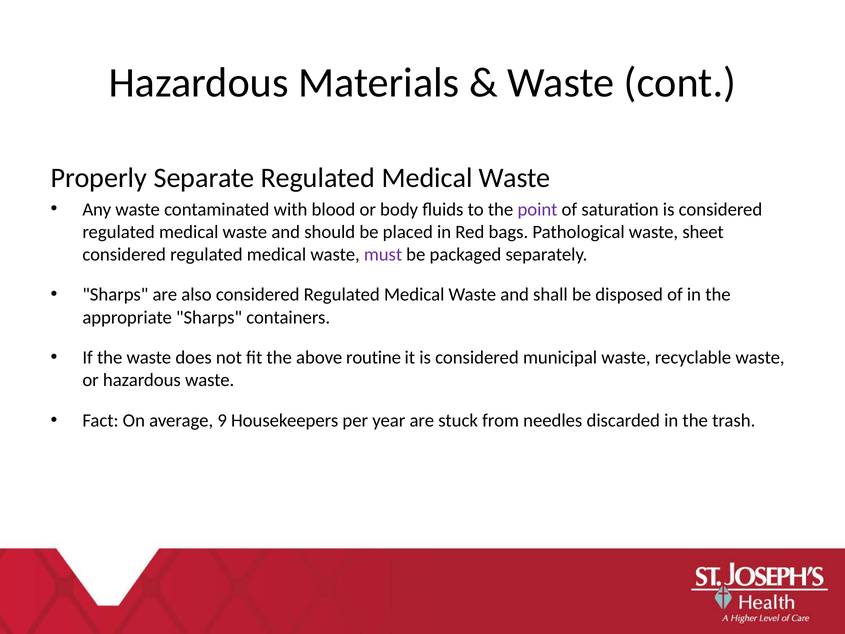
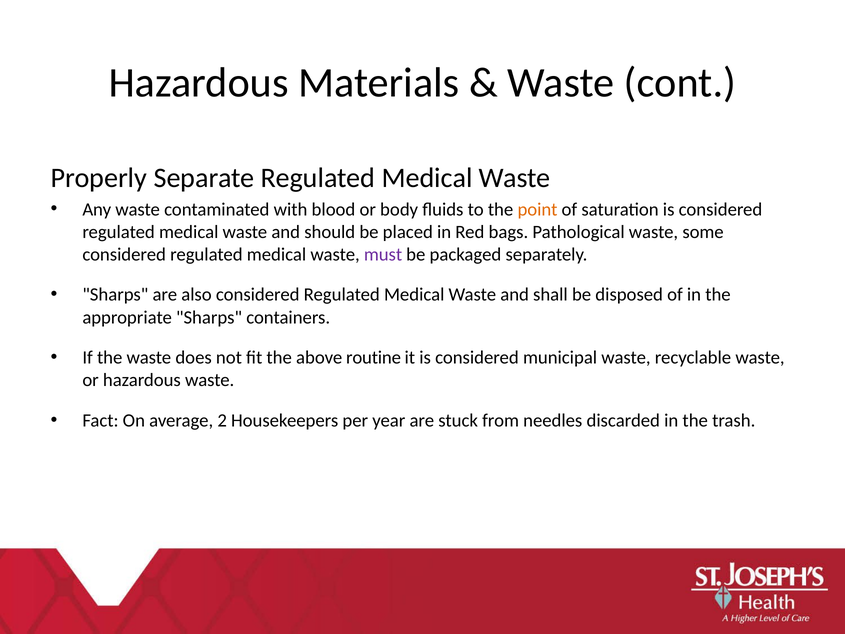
point colour: purple -> orange
sheet: sheet -> some
9: 9 -> 2
